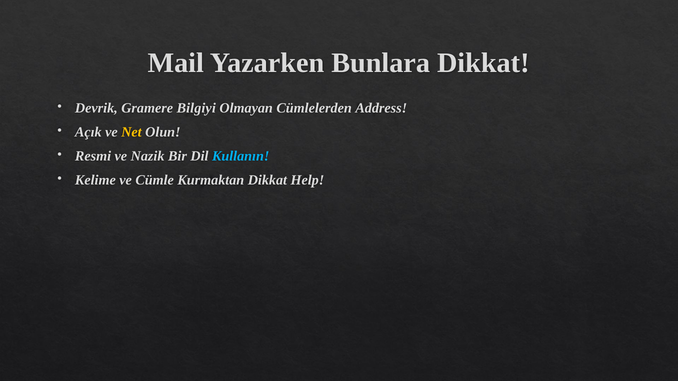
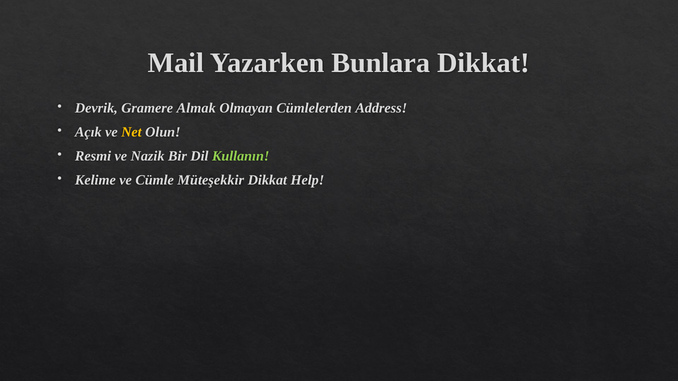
Bilgiyi: Bilgiyi -> Almak
Kullanın colour: light blue -> light green
Kurmaktan: Kurmaktan -> Müteşekkir
